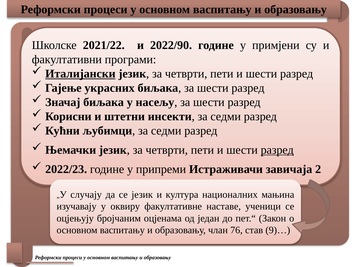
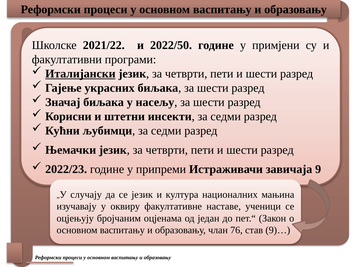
2022/90: 2022/90 -> 2022/50
разред at (277, 150) underline: present -> none
2: 2 -> 9
